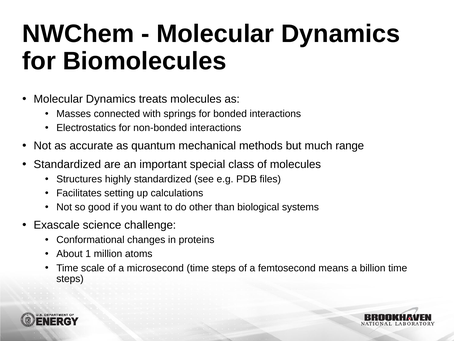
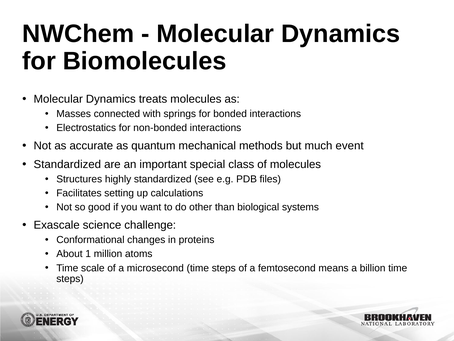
range: range -> event
